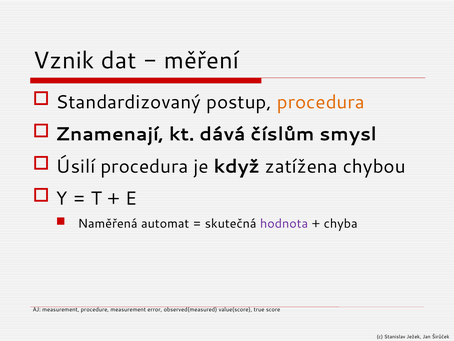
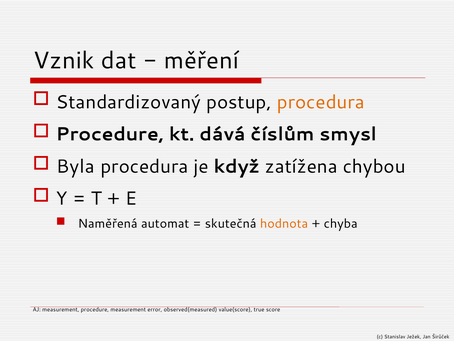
Znamenají at (110, 134): Znamenají -> Procedure
Úsilí: Úsilí -> Byla
hodnota colour: purple -> orange
